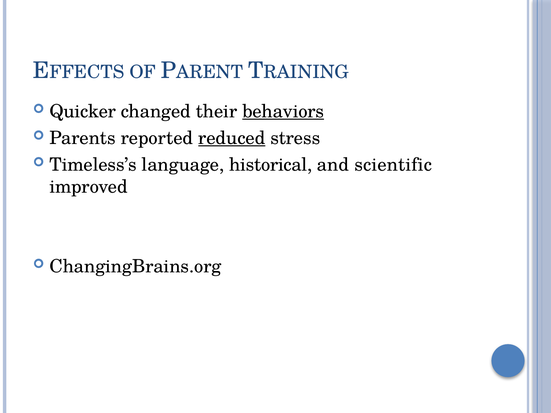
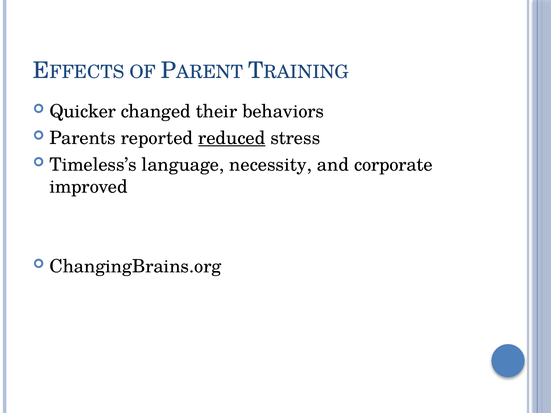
behaviors underline: present -> none
historical: historical -> necessity
scientific: scientific -> corporate
